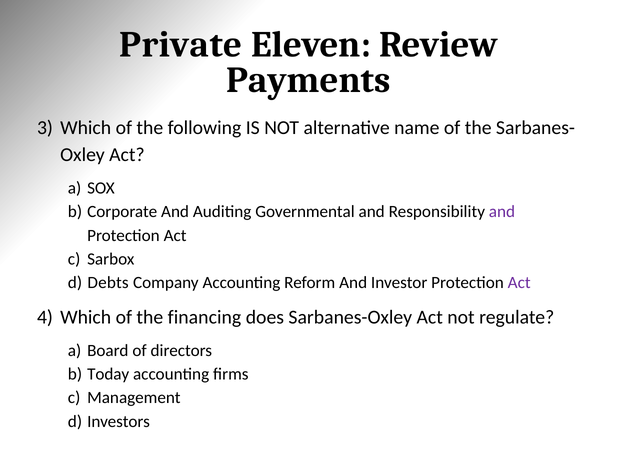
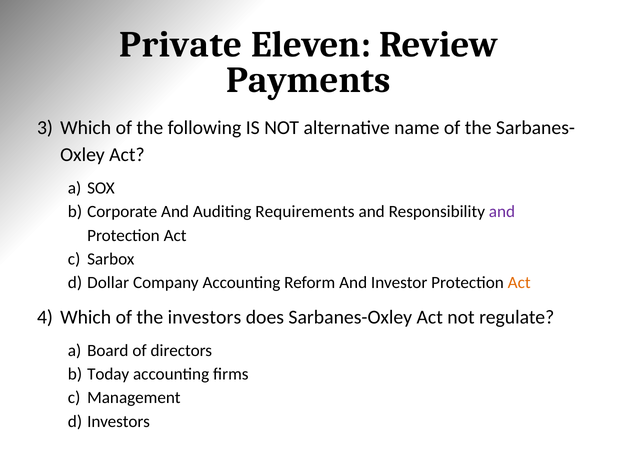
Governmental: Governmental -> Requirements
Debts: Debts -> Dollar
Act at (519, 283) colour: purple -> orange
the financing: financing -> investors
